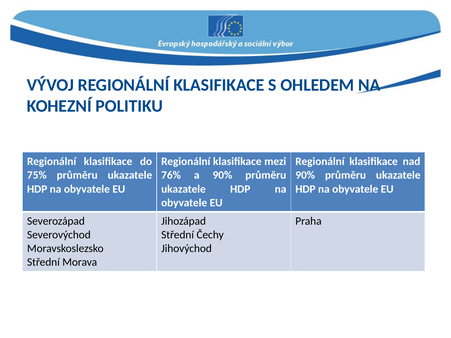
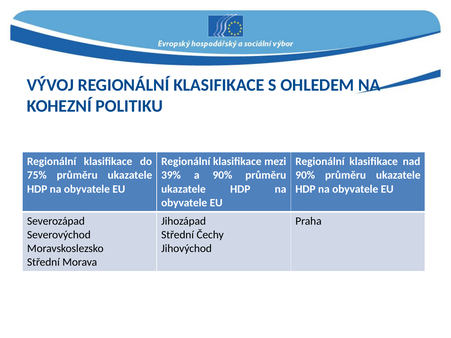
76%: 76% -> 39%
